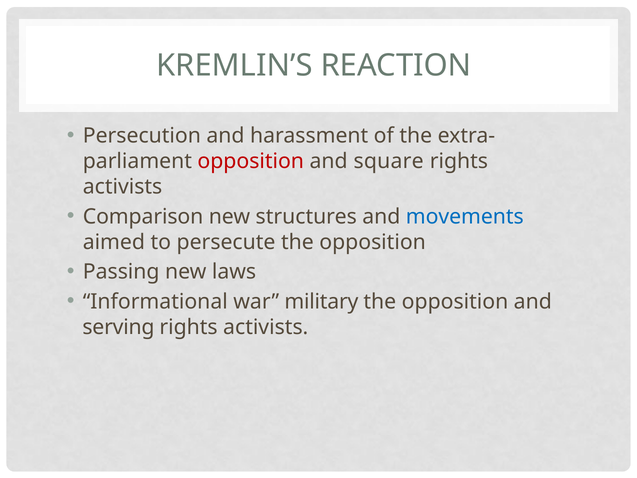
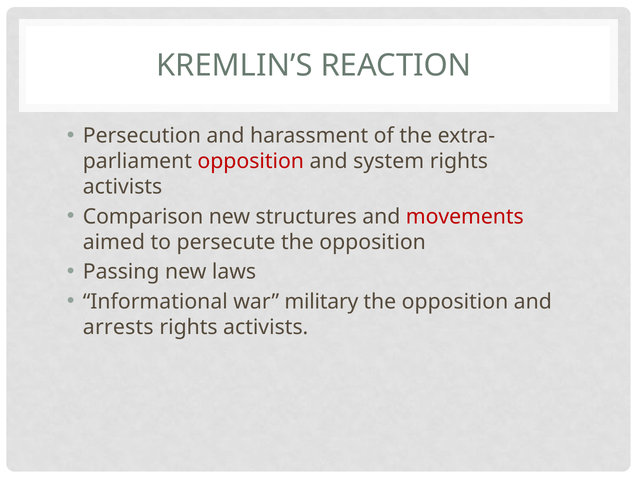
square: square -> system
movements colour: blue -> red
serving: serving -> arrests
